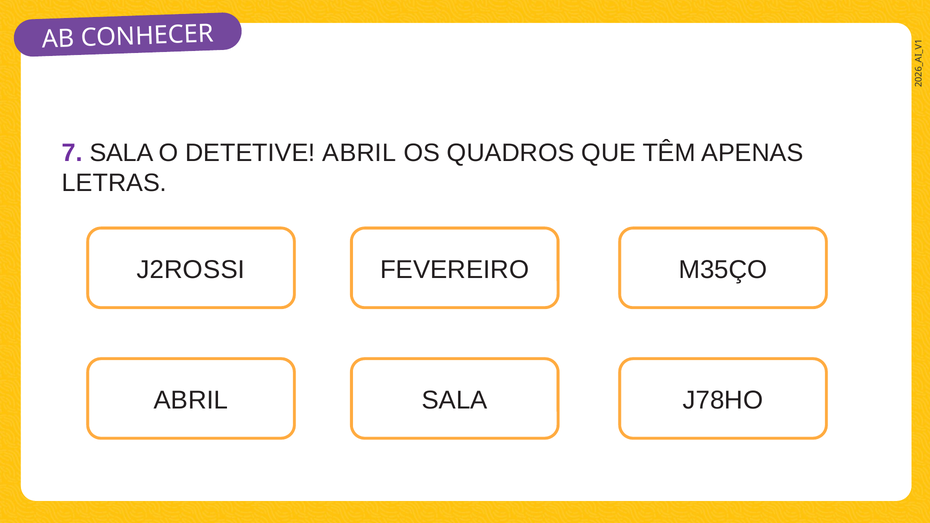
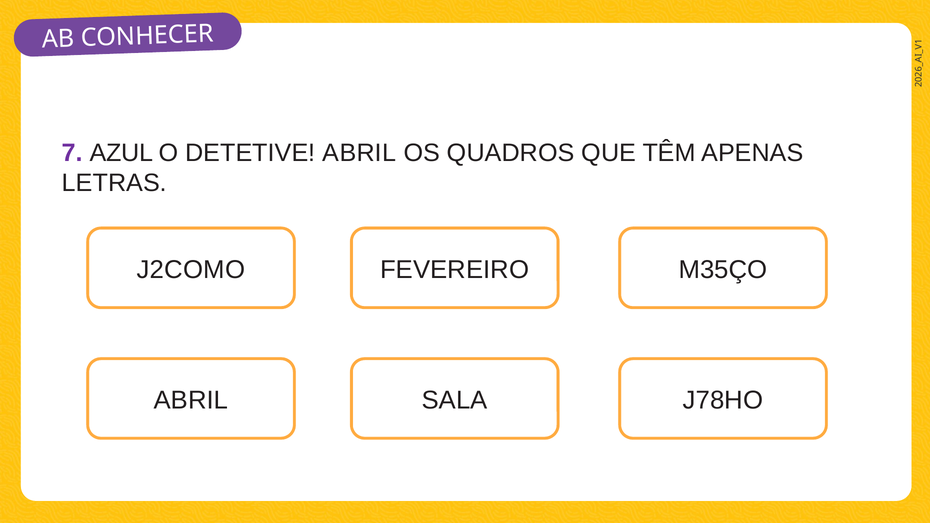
7 SALA: SALA -> AZUL
J2ROSSI: J2ROSSI -> J2COMO
